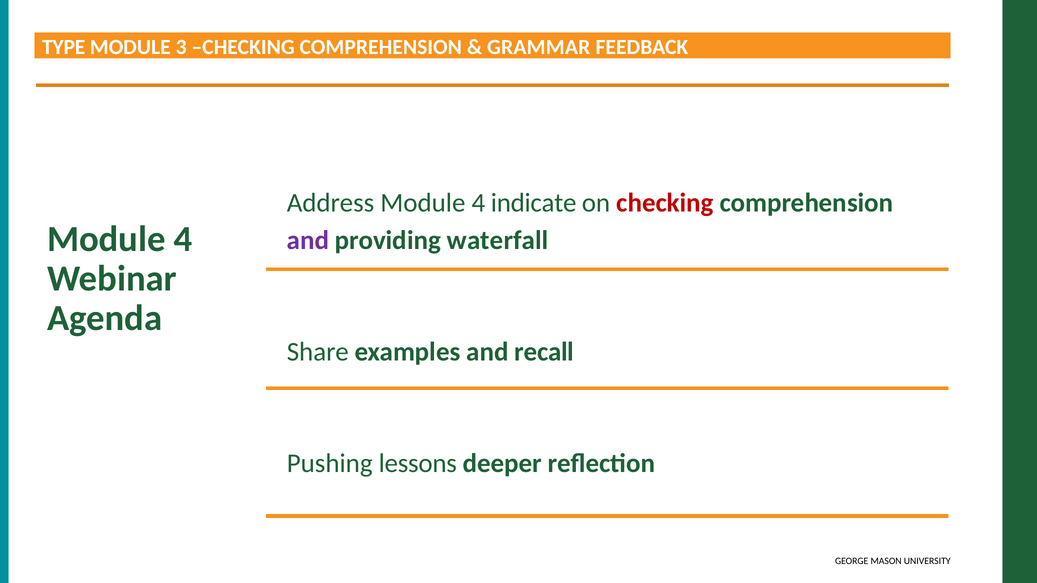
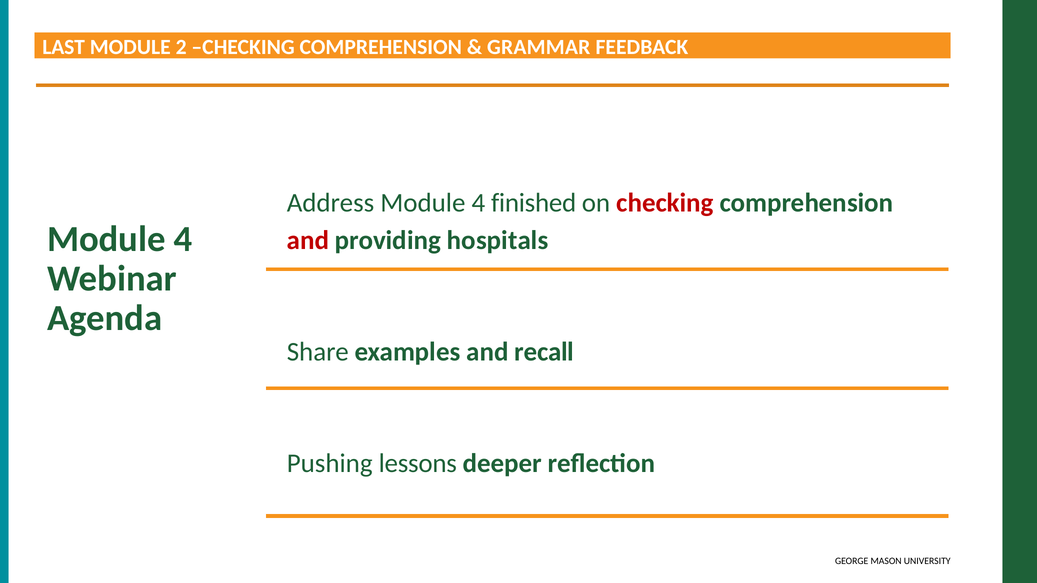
TYPE: TYPE -> LAST
3: 3 -> 2
indicate: indicate -> finished
and at (308, 240) colour: purple -> red
waterfall: waterfall -> hospitals
